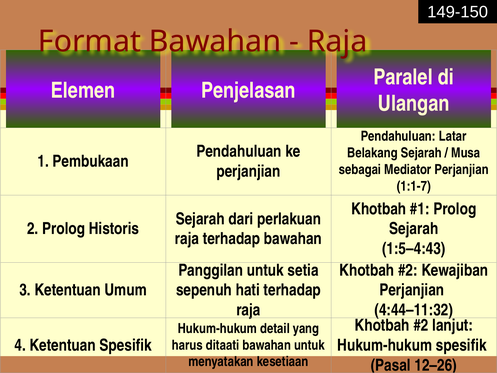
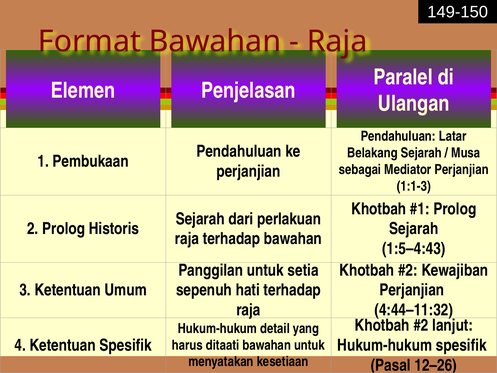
1:1-7: 1:1-7 -> 1:1-3
